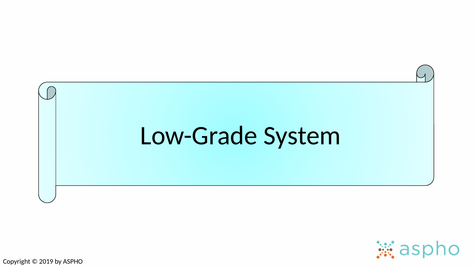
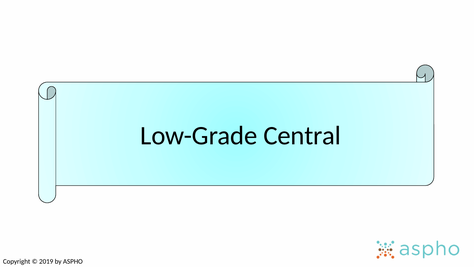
System: System -> Central
